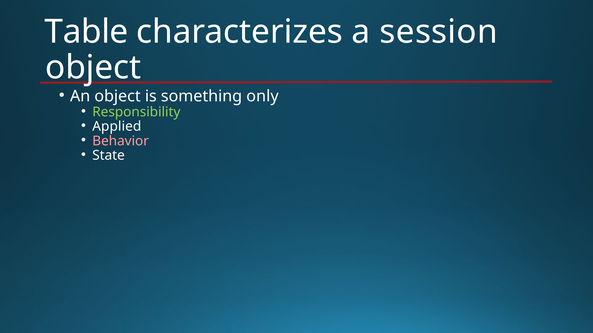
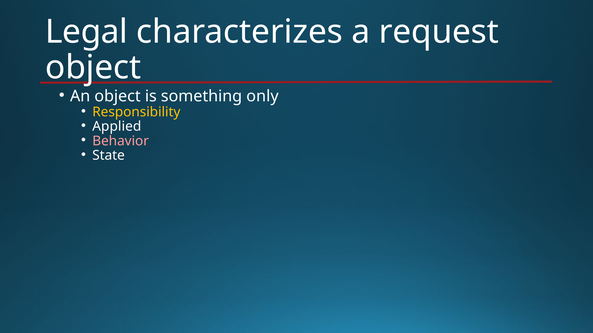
Table: Table -> Legal
session: session -> request
Responsibility colour: light green -> yellow
